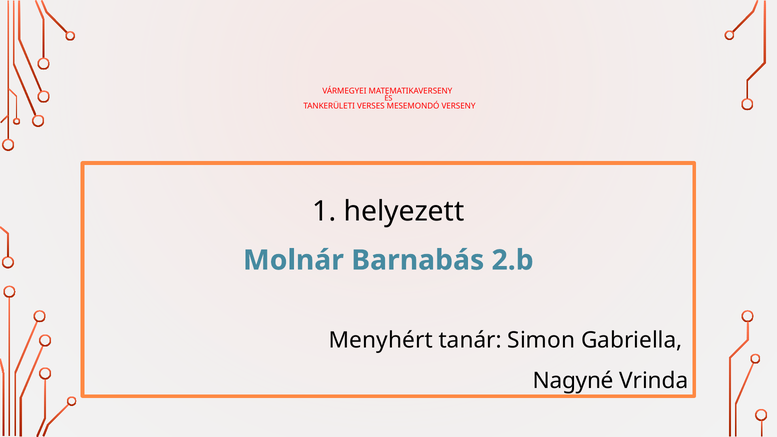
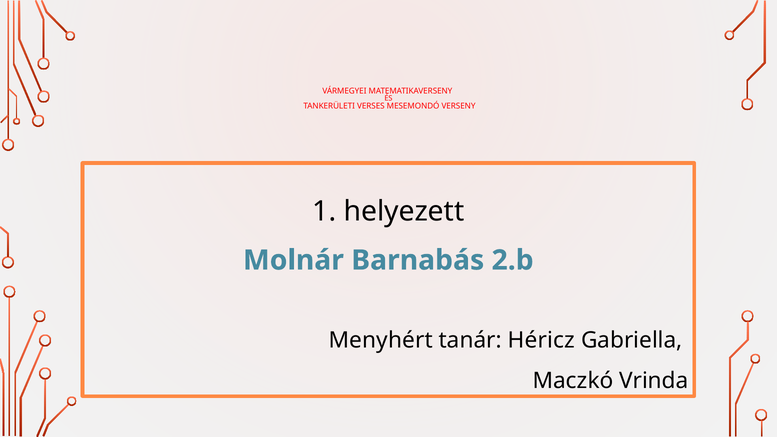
Simon: Simon -> Héricz
Nagyné: Nagyné -> Maczkó
